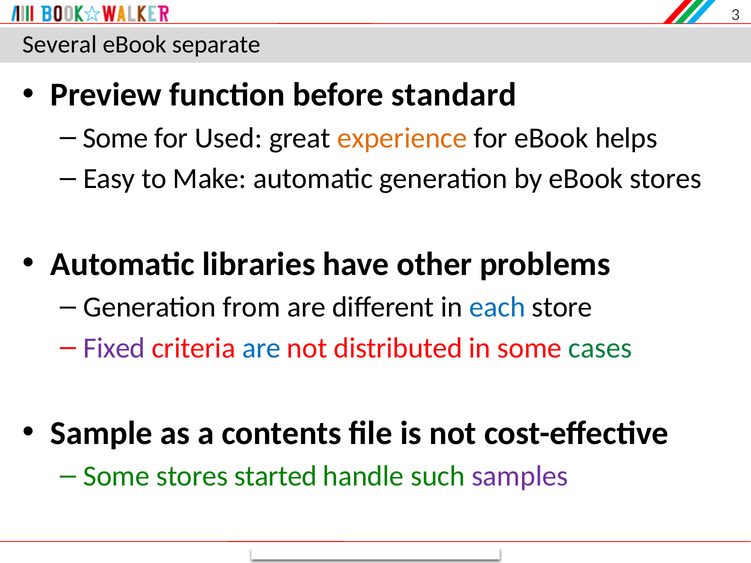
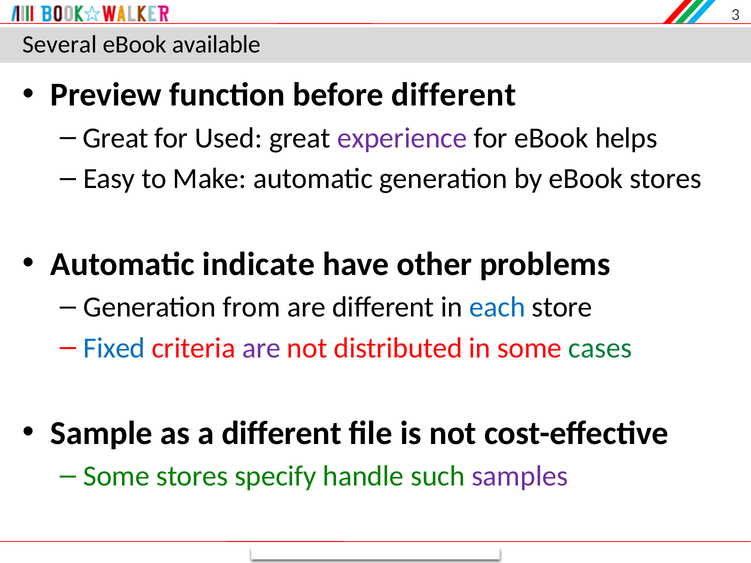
separate: separate -> available
before standard: standard -> different
Some at (116, 138): Some -> Great
experience colour: orange -> purple
libraries: libraries -> indicate
Fixed colour: purple -> blue
are at (261, 348) colour: blue -> purple
a contents: contents -> different
started: started -> specify
